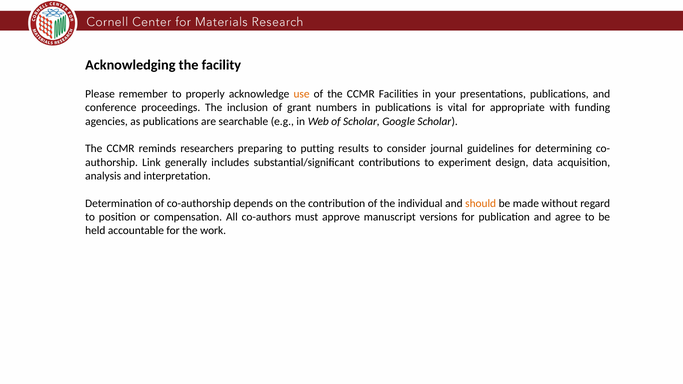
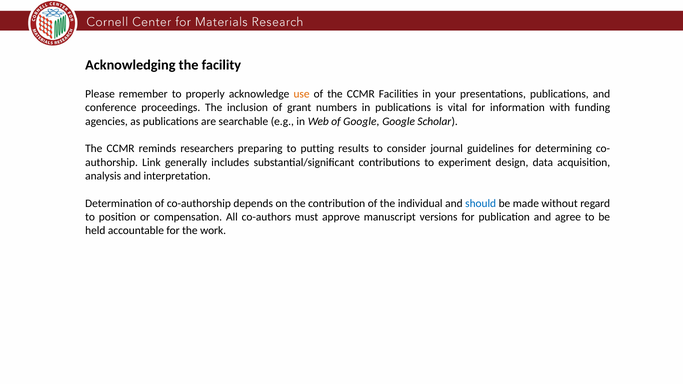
appropriate: appropriate -> information
of Scholar: Scholar -> Google
should colour: orange -> blue
